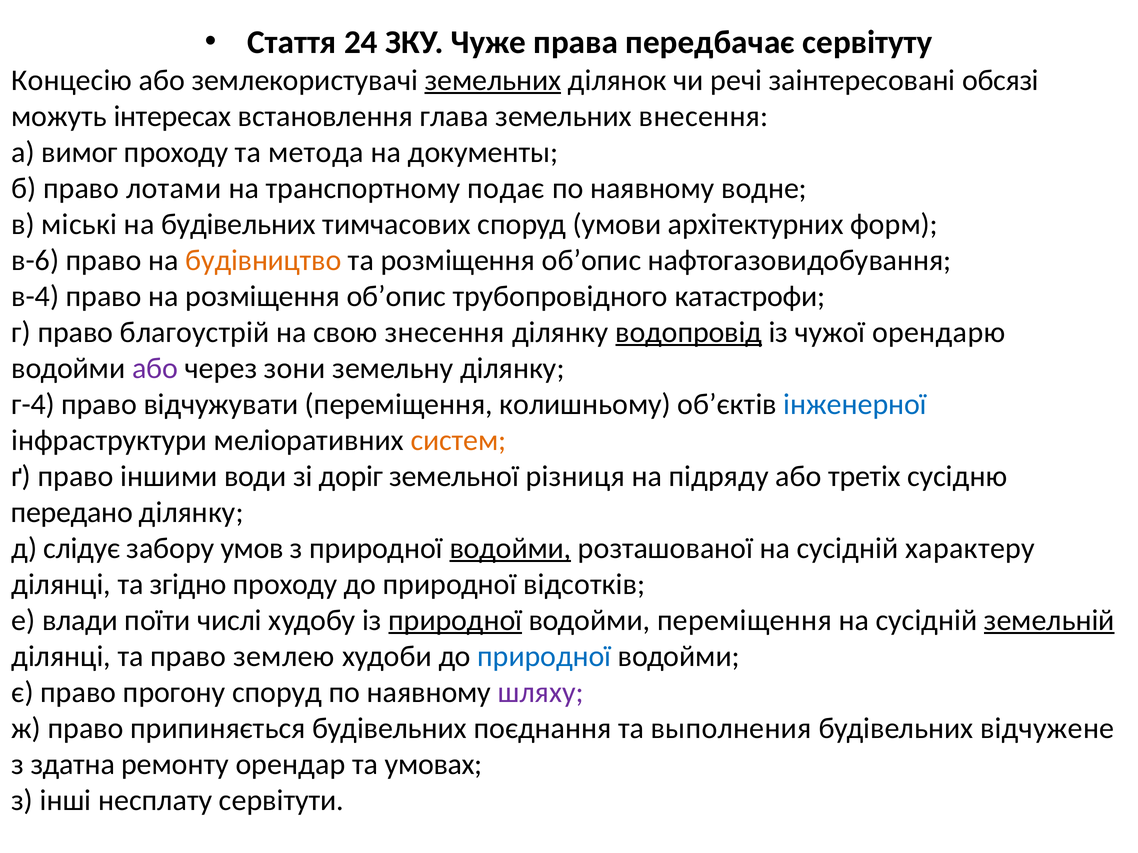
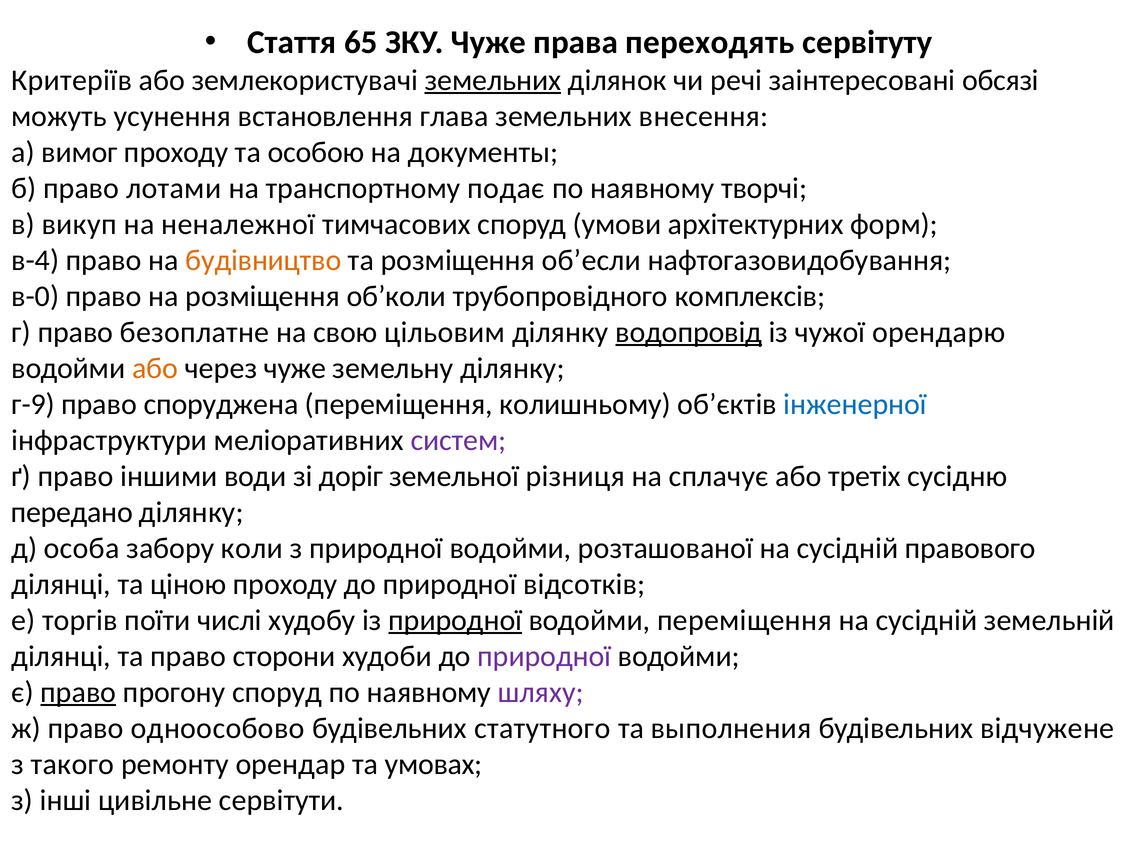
24: 24 -> 65
передбачає: передбачає -> переходять
Концесію: Концесію -> Критеріїв
інтересах: інтересах -> усунення
метода: метода -> особою
водне: водне -> творчі
міські: міські -> викуп
на будівельних: будівельних -> неналежної
в-6: в-6 -> в-4
та розміщення об’опис: об’опис -> об’если
в-4: в-4 -> в-0
на розміщення об’опис: об’опис -> об’коли
катастрофи: катастрофи -> комплексів
благоустрій: благоустрій -> безоплатне
знесення: знесення -> цільовим
або at (155, 368) colour: purple -> orange
через зони: зони -> чуже
г-4: г-4 -> г-9
відчужувати: відчужувати -> споруджена
систем colour: orange -> purple
підряду: підряду -> сплачує
слідує: слідує -> особа
умов: умов -> коли
водойми at (510, 548) underline: present -> none
характеру: характеру -> правового
згідно: згідно -> ціною
влади: влади -> торгів
земельній underline: present -> none
землею: землею -> сторони
природної at (544, 656) colour: blue -> purple
право at (78, 693) underline: none -> present
припиняється: припиняється -> одноособово
поєднання: поєднання -> статутного
здатна: здатна -> такого
несплату: несплату -> цивільне
